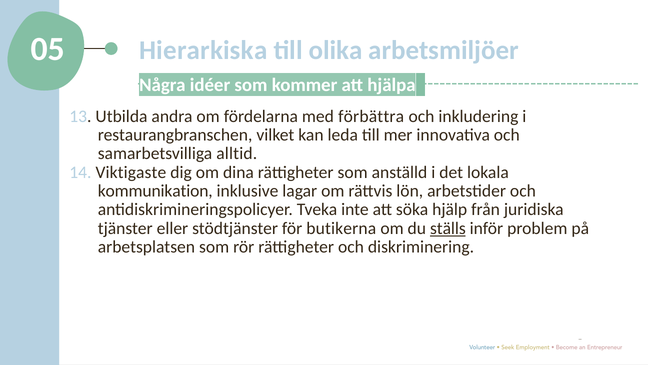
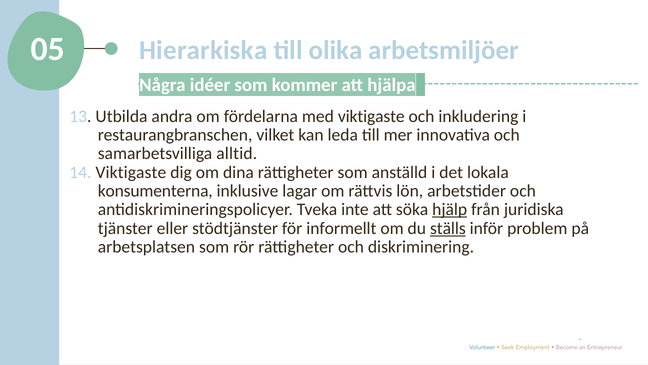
med förbättra: förbättra -> viktigaste
kommunikation: kommunikation -> konsumenterna
hjälp underline: none -> present
butikerna: butikerna -> informellt
